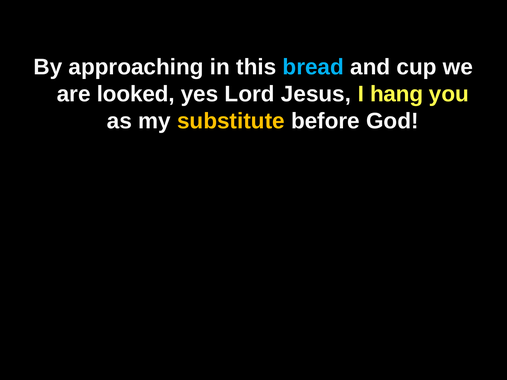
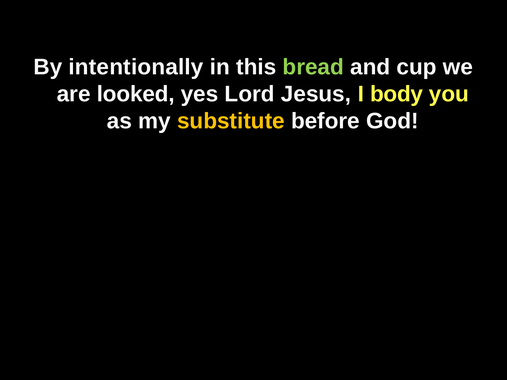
approaching: approaching -> intentionally
bread colour: light blue -> light green
hang: hang -> body
